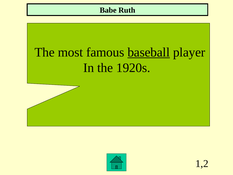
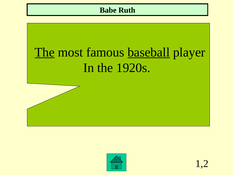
The at (45, 52) underline: none -> present
